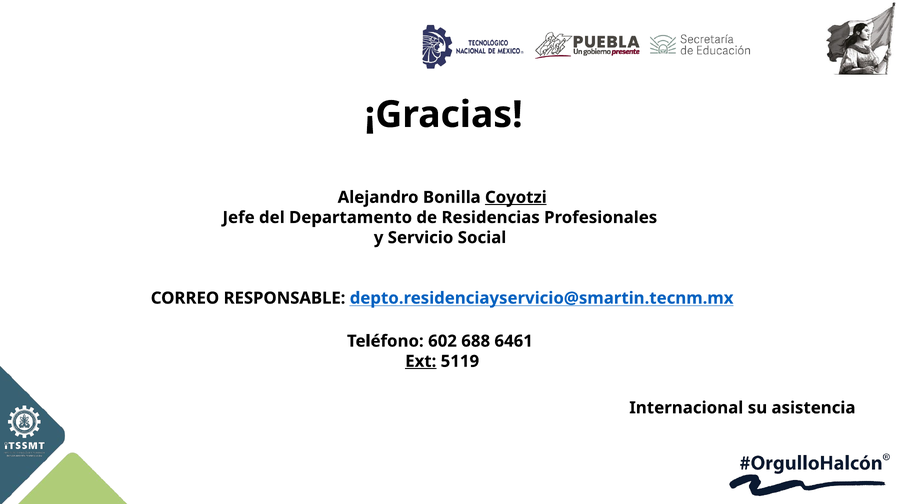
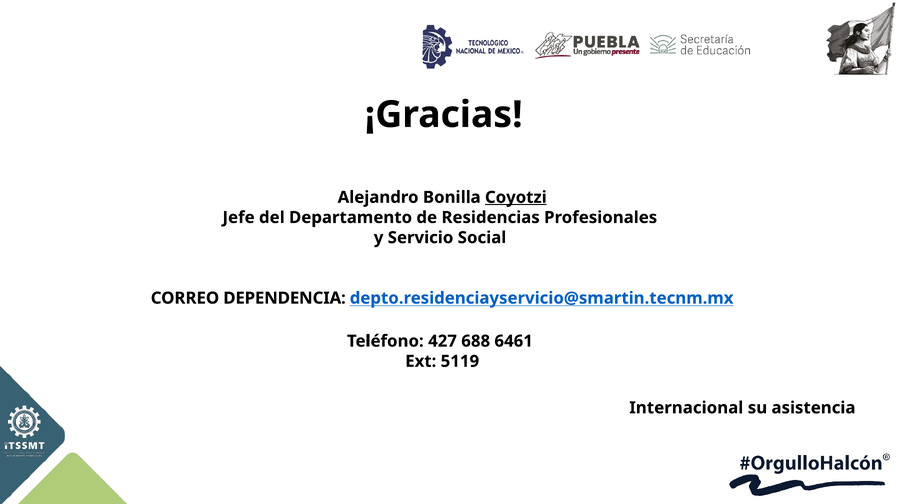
RESPONSABLE: RESPONSABLE -> DEPENDENCIA
602: 602 -> 427
Ext underline: present -> none
